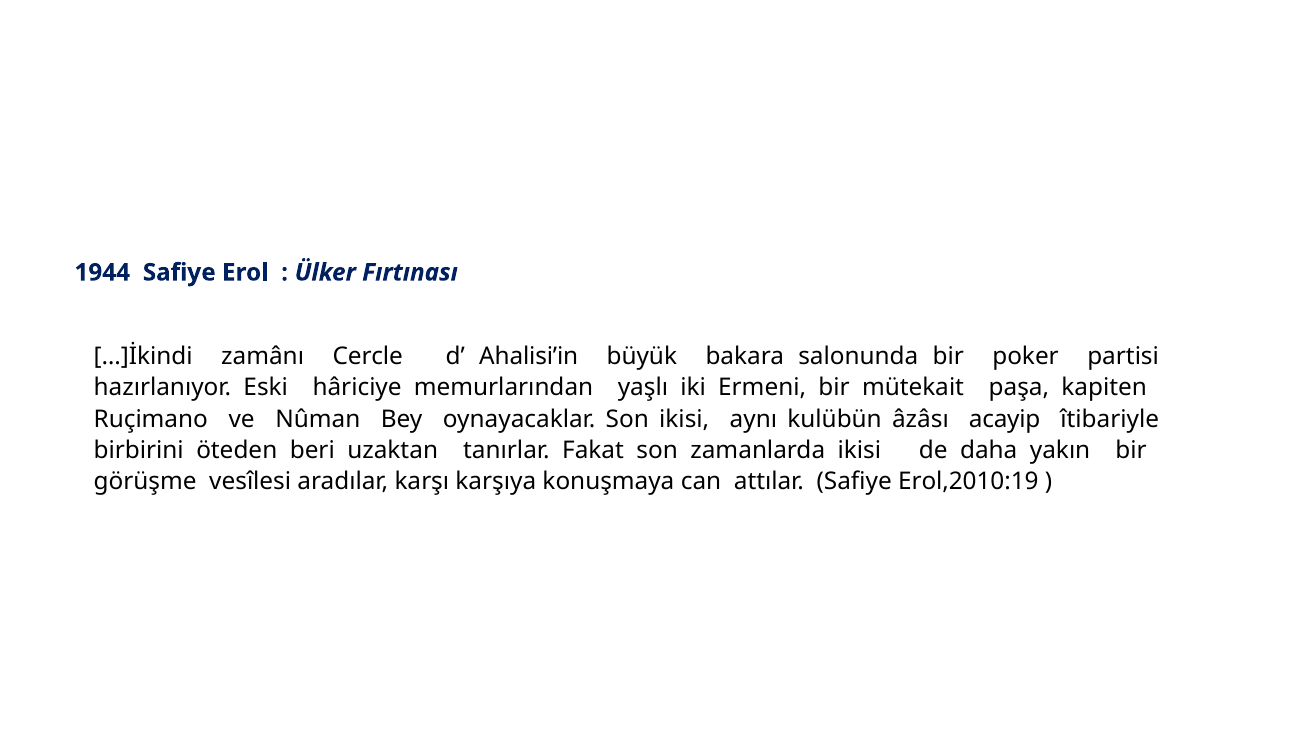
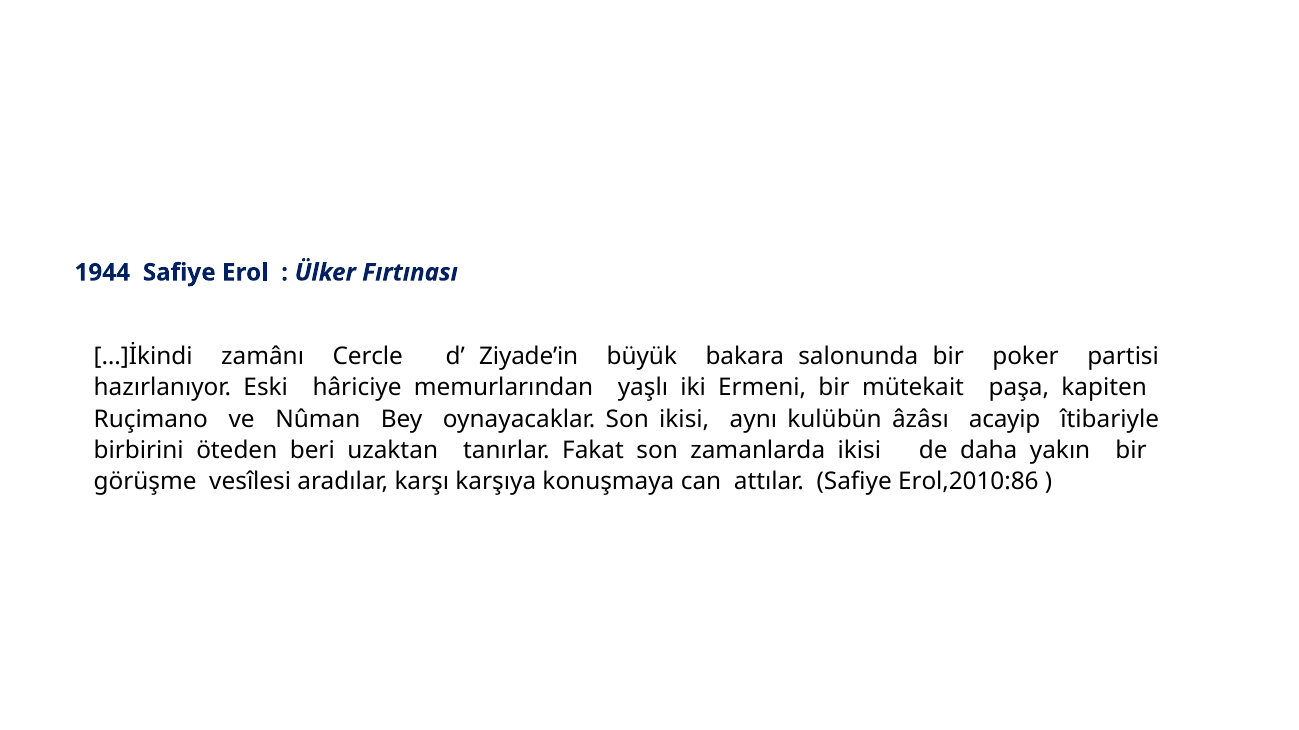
Ahalisi’in: Ahalisi’in -> Ziyade’in
Erol,2010:19: Erol,2010:19 -> Erol,2010:86
